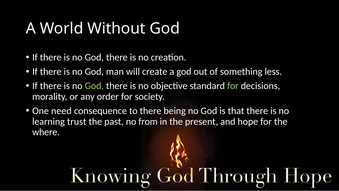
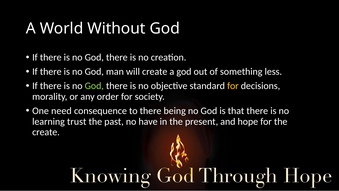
for at (233, 86) colour: light green -> yellow
from: from -> have
where at (46, 132): where -> create
